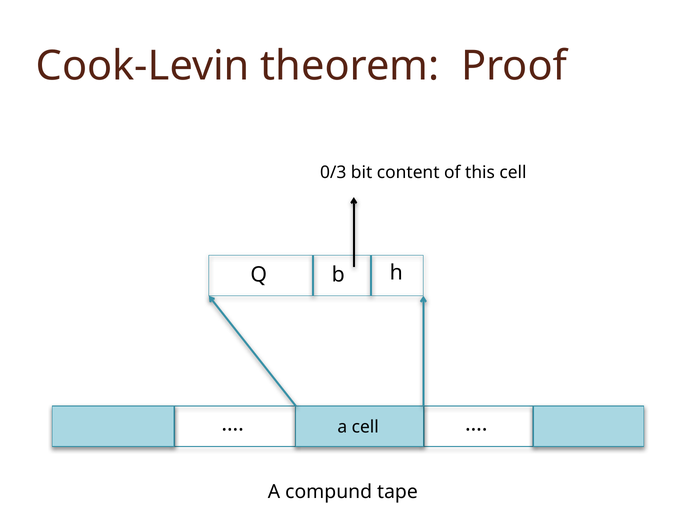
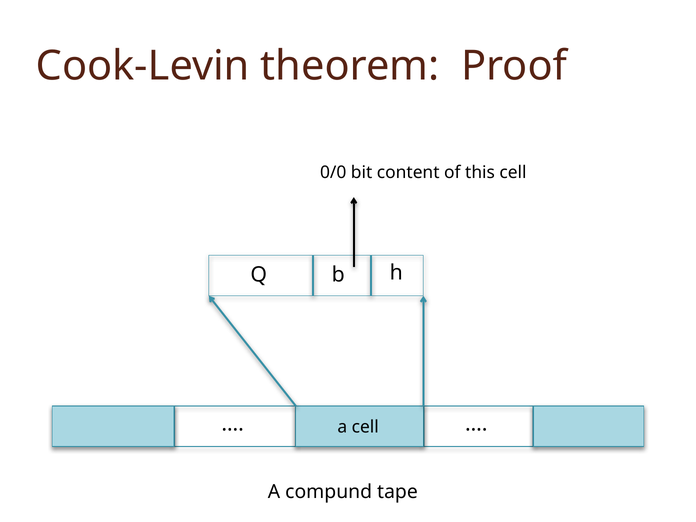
0/3: 0/3 -> 0/0
